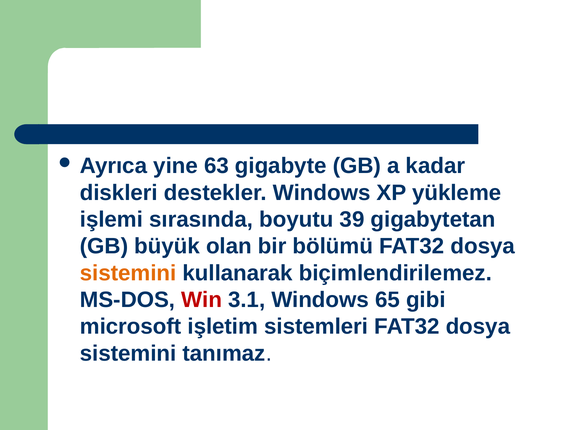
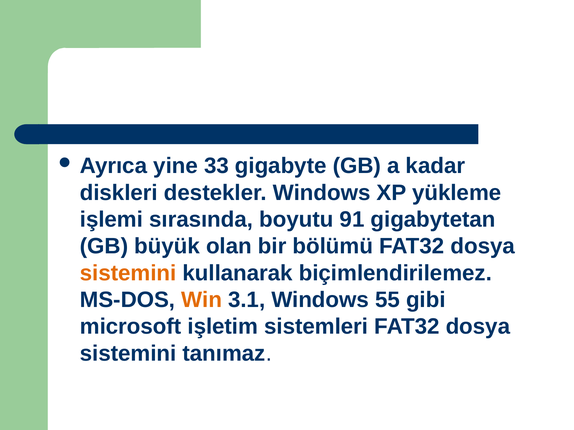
63: 63 -> 33
39: 39 -> 91
Win colour: red -> orange
65: 65 -> 55
